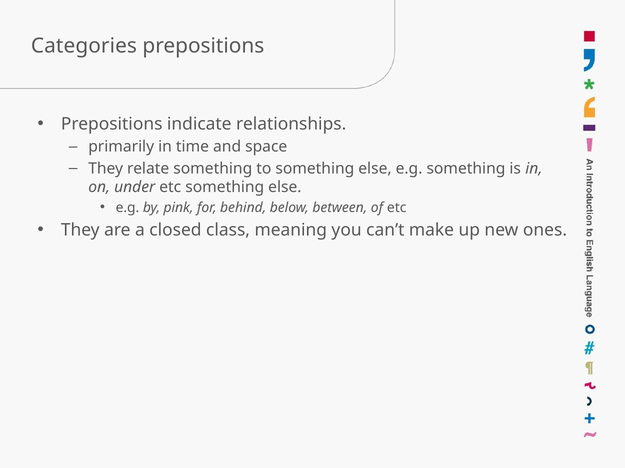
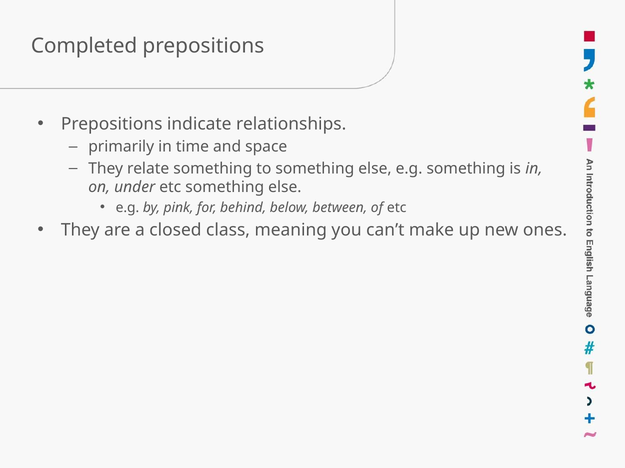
Categories: Categories -> Completed
